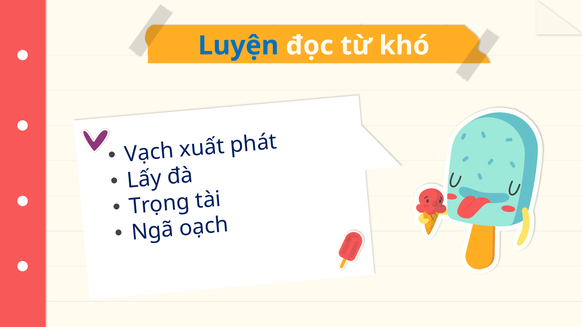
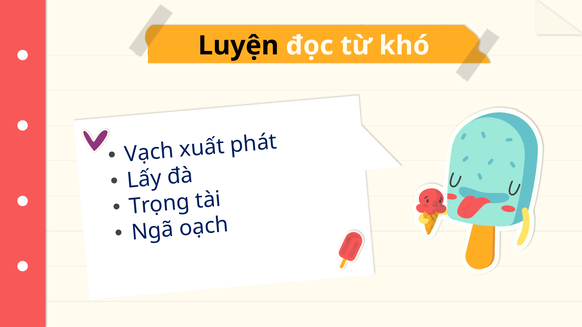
Luyện colour: blue -> black
